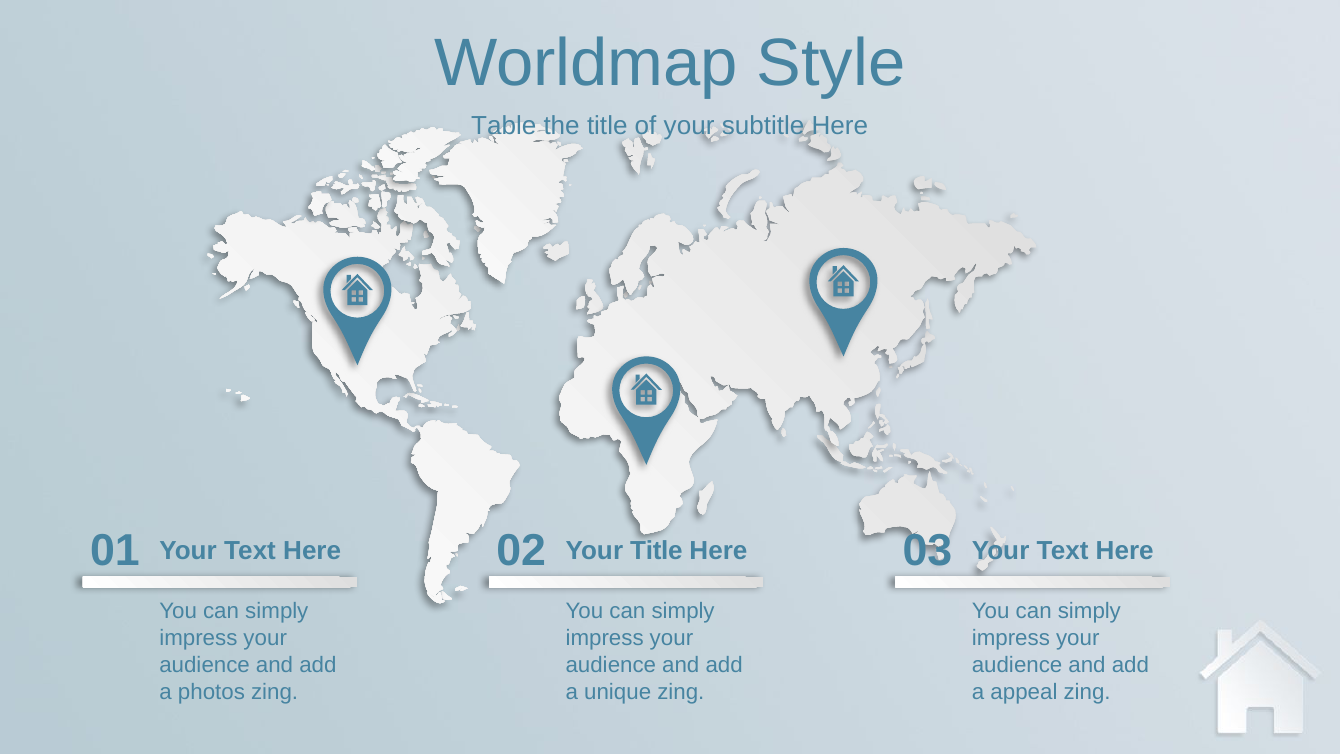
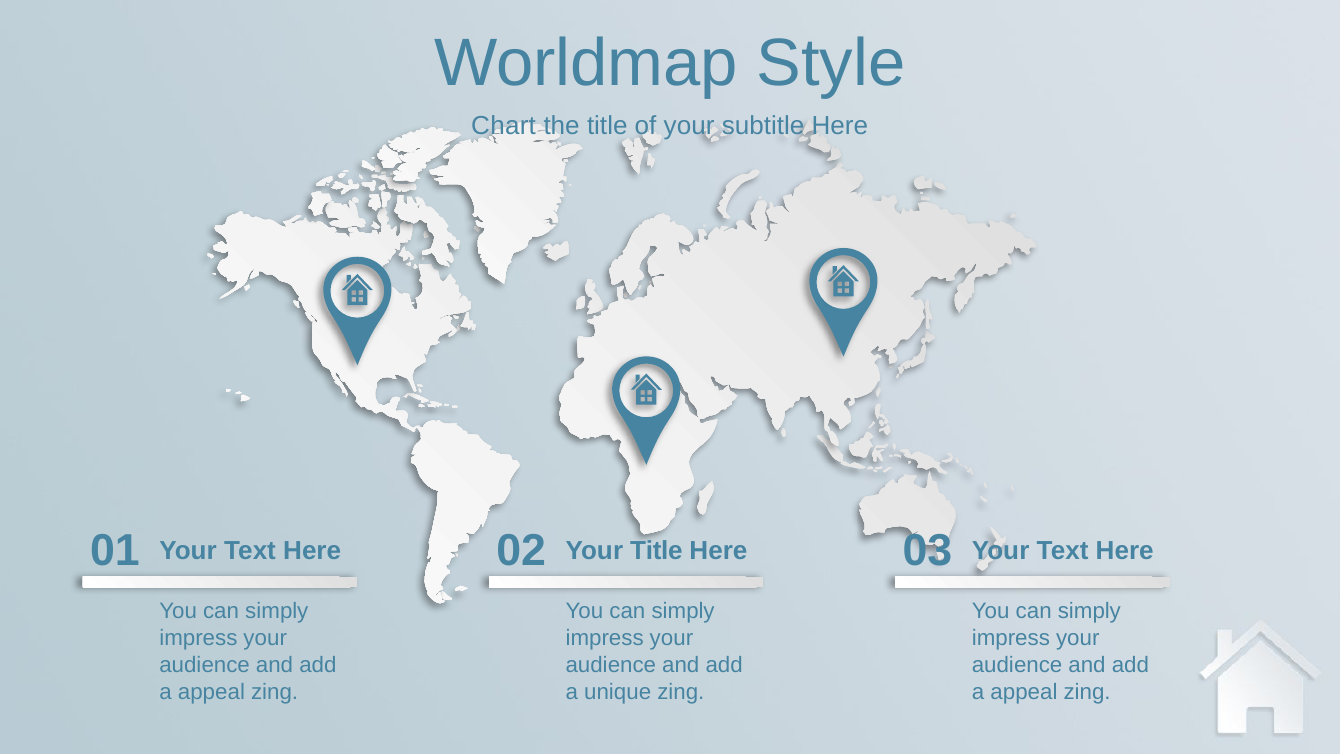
Table: Table -> Chart
photos at (211, 691): photos -> appeal
